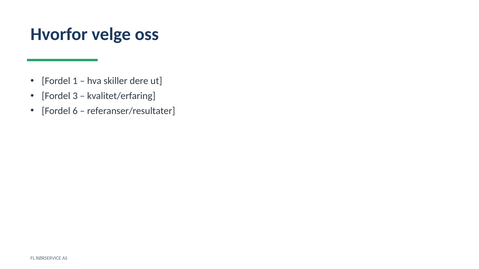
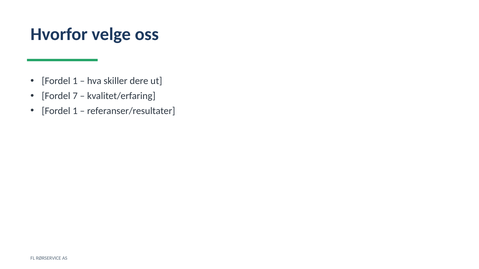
3: 3 -> 7
6 at (75, 111): 6 -> 1
